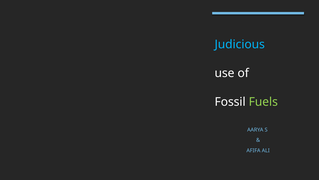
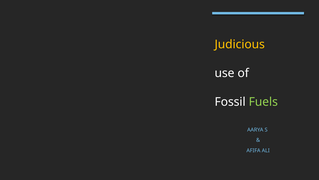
Judicious colour: light blue -> yellow
